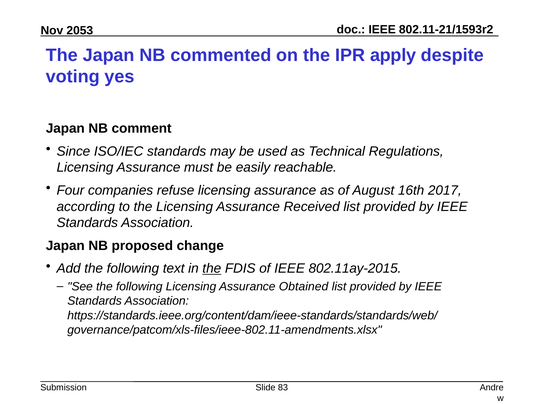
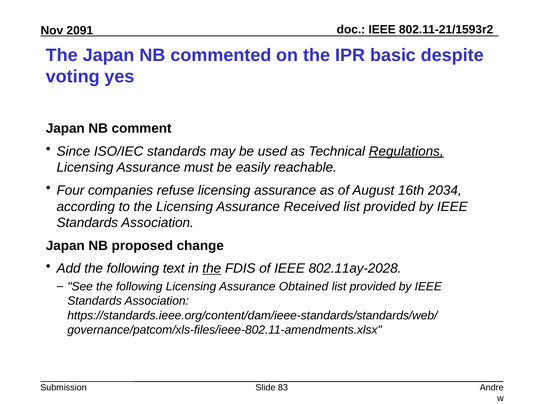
2053: 2053 -> 2091
apply: apply -> basic
Regulations underline: none -> present
2017: 2017 -> 2034
802.11ay-2015: 802.11ay-2015 -> 802.11ay-2028
